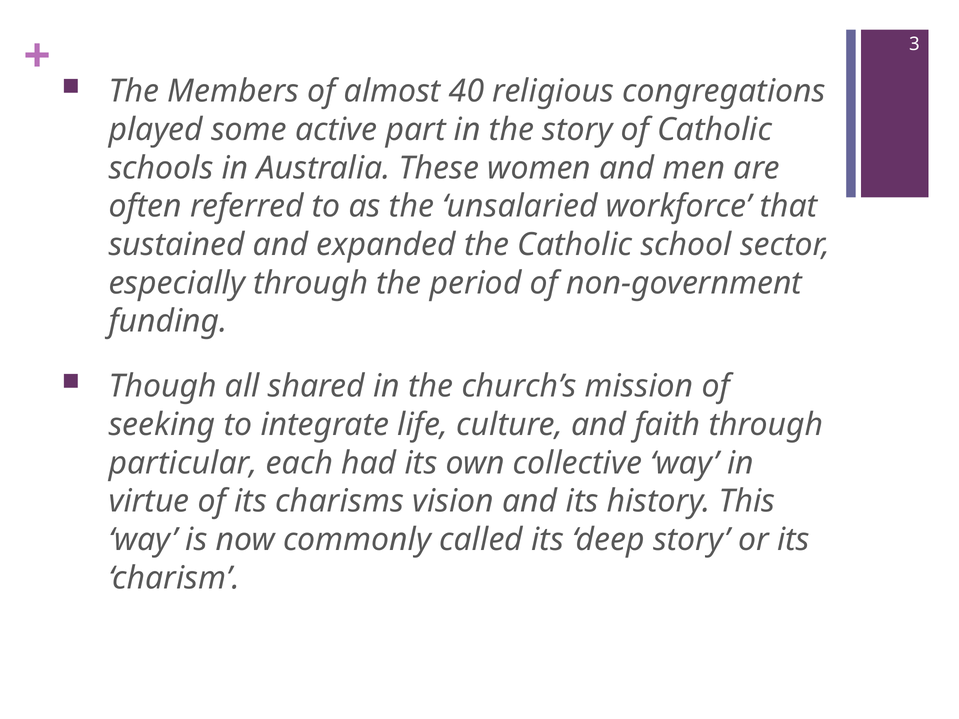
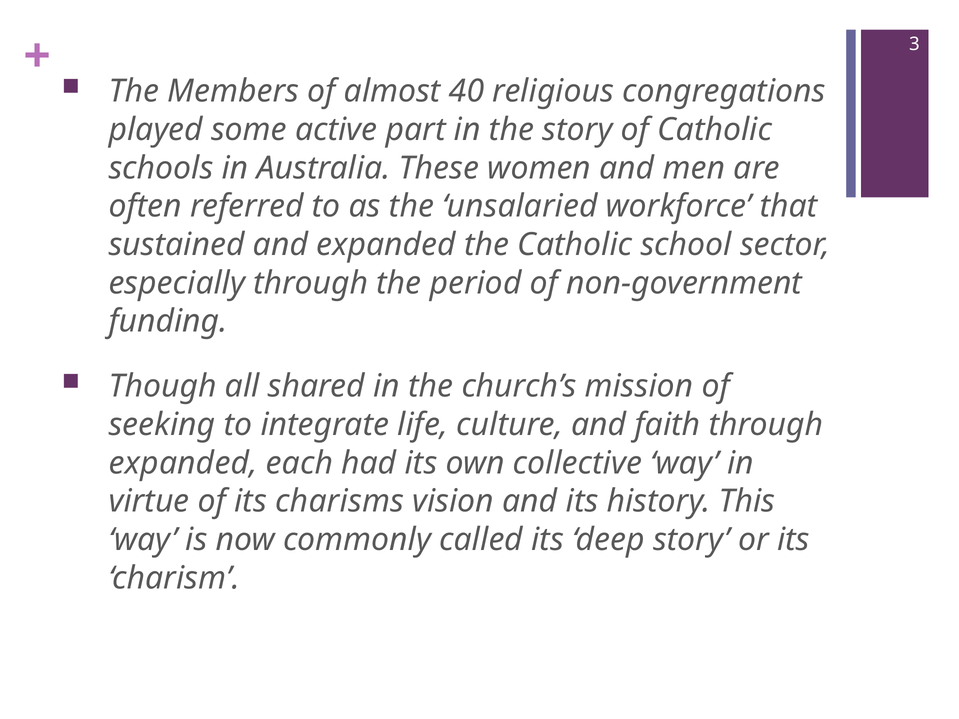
particular at (183, 463): particular -> expanded
